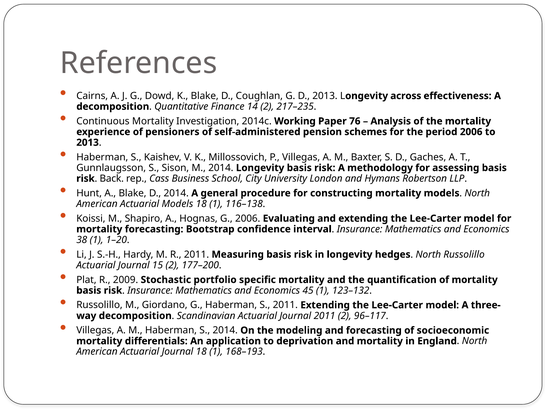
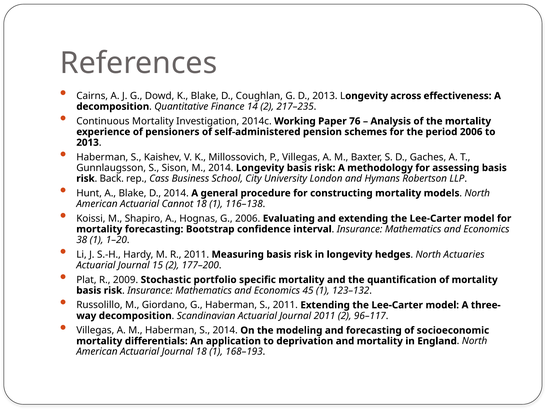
Actuarial Models: Models -> Cannot
North Russolillo: Russolillo -> Actuaries
